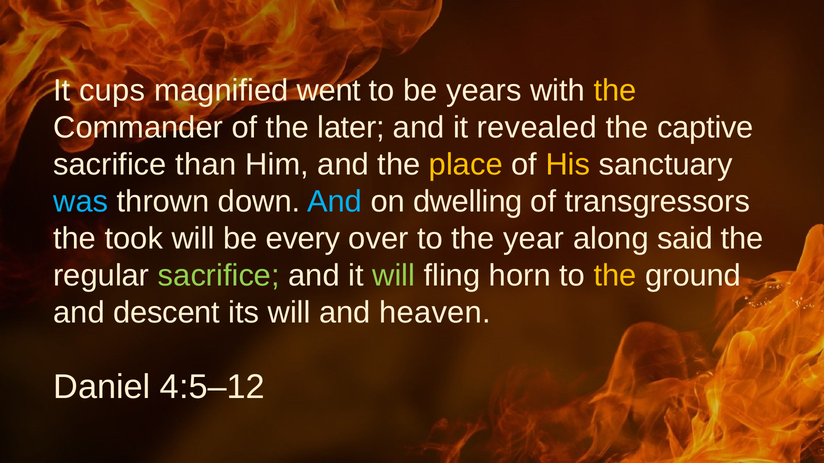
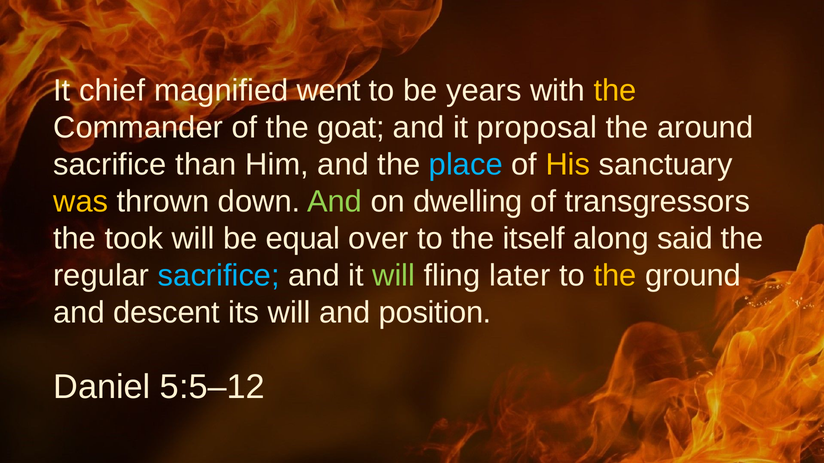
cups: cups -> chief
later: later -> goat
revealed: revealed -> proposal
captive: captive -> around
place colour: yellow -> light blue
was colour: light blue -> yellow
And at (335, 202) colour: light blue -> light green
every: every -> equal
year: year -> itself
sacrifice at (219, 276) colour: light green -> light blue
horn: horn -> later
heaven: heaven -> position
4:5–12: 4:5–12 -> 5:5–12
